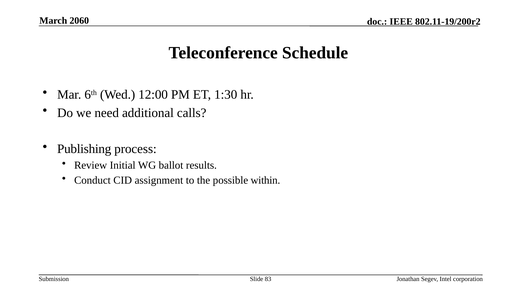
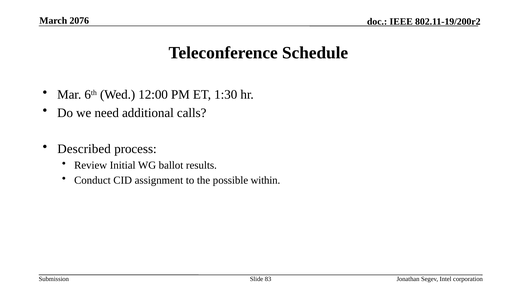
2060: 2060 -> 2076
Publishing: Publishing -> Described
